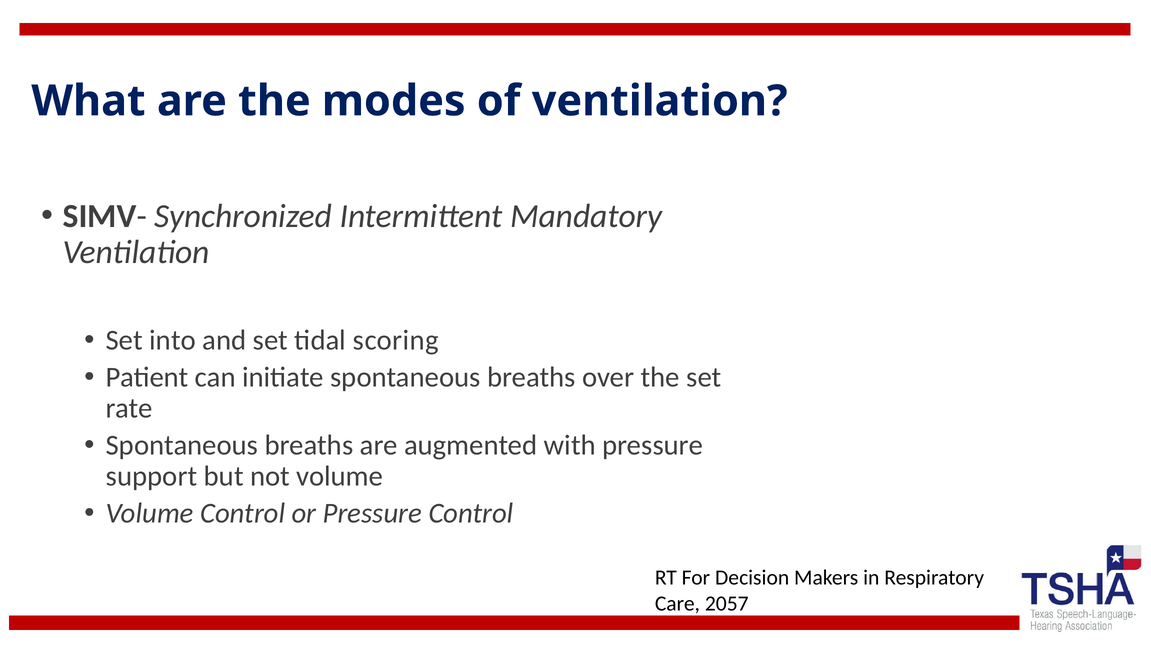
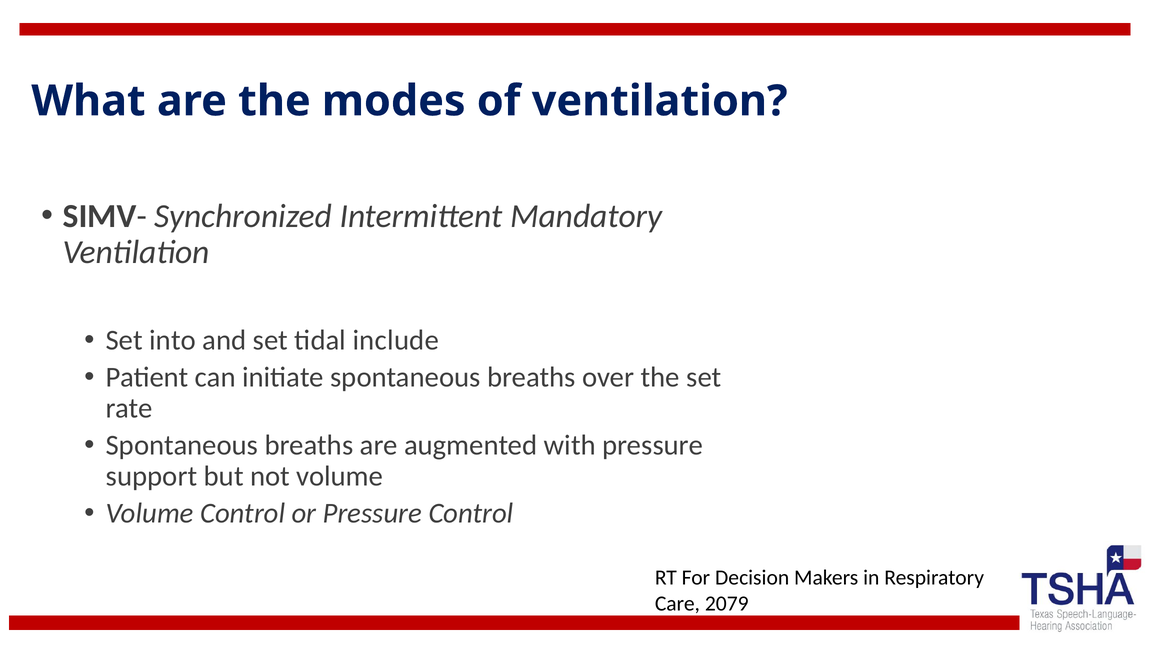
scoring: scoring -> include
2057: 2057 -> 2079
